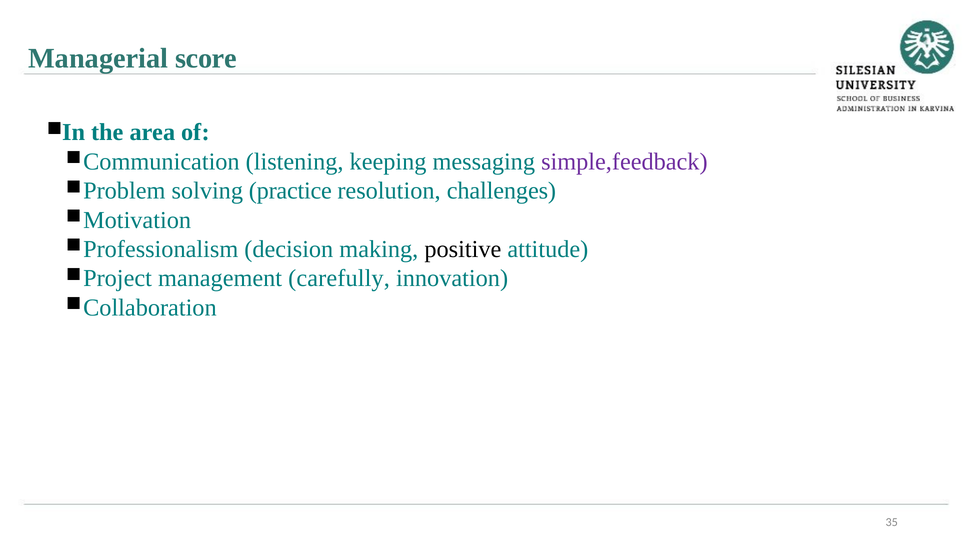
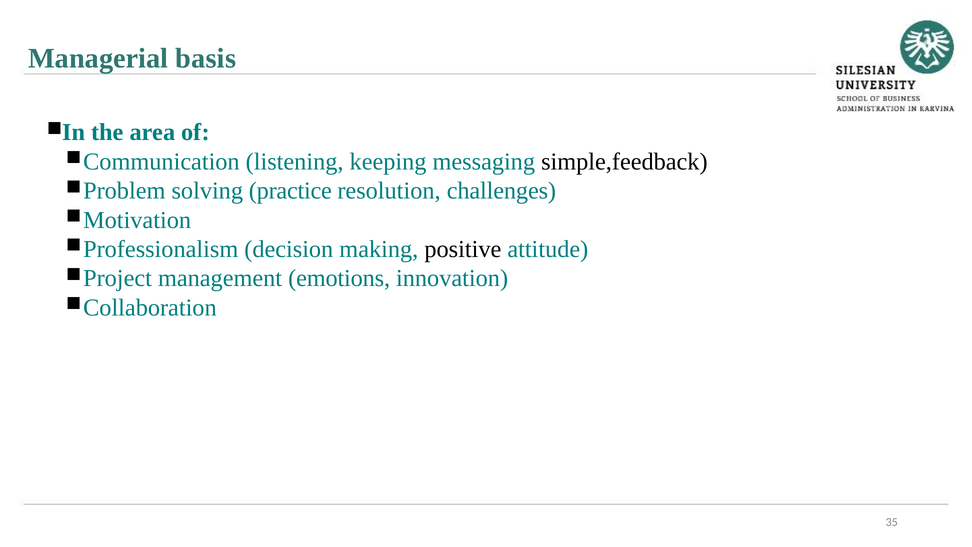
score: score -> basis
simple,feedback colour: purple -> black
carefully: carefully -> emotions
